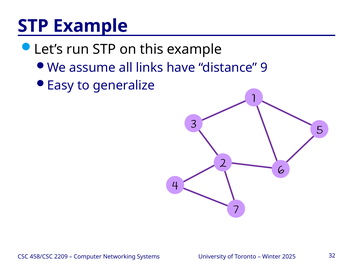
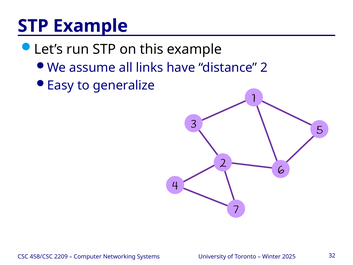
distance 9: 9 -> 2
